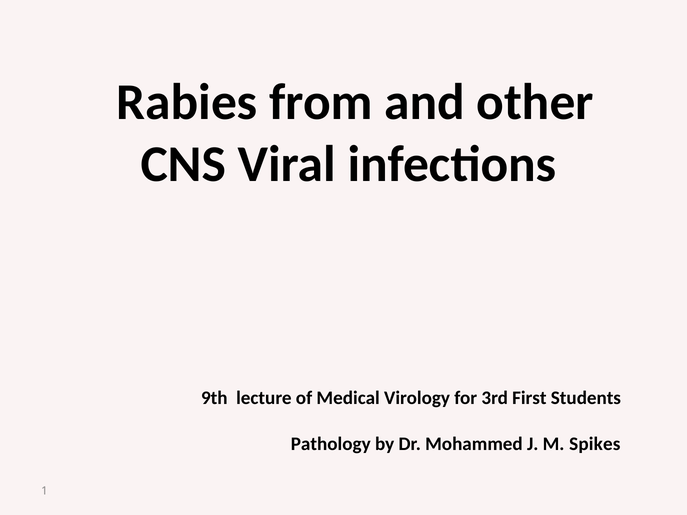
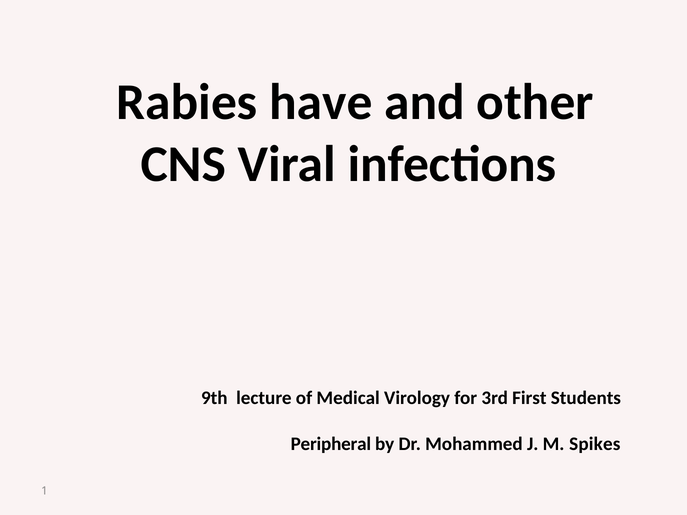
from: from -> have
Pathology: Pathology -> Peripheral
